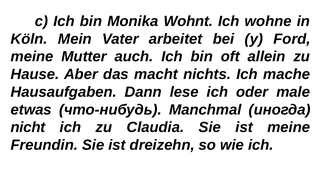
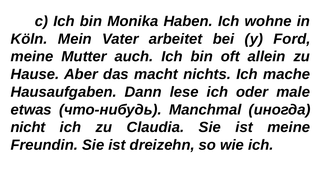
Wohnt: Wohnt -> Haben
